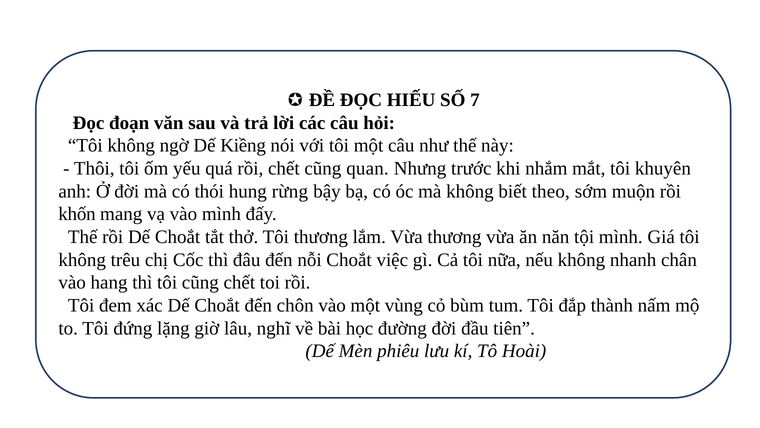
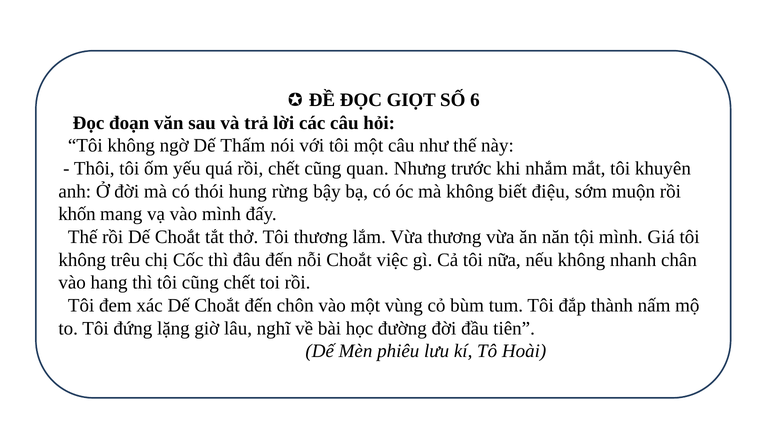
HIẾU: HIẾU -> GIỌT
7: 7 -> 6
Kiềng: Kiềng -> Thấm
theo: theo -> điệu
